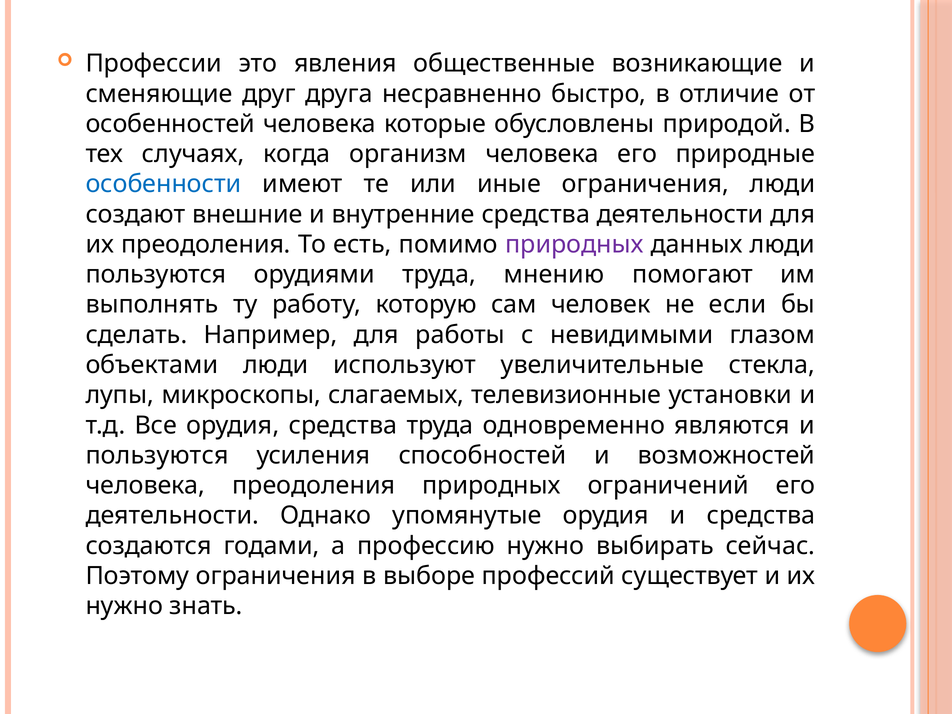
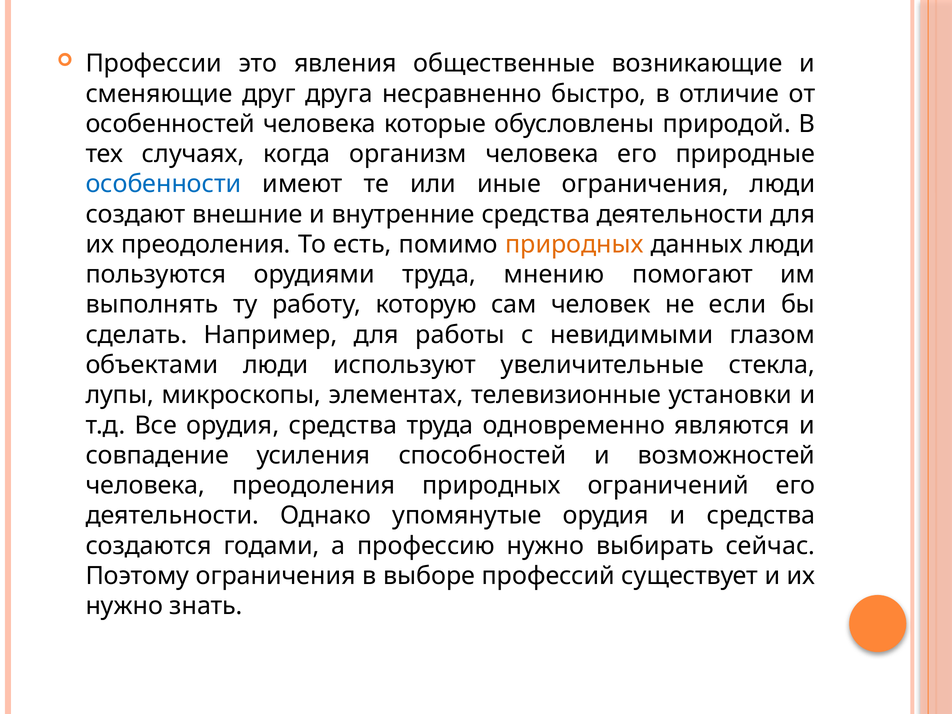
природных at (574, 244) colour: purple -> orange
слагаемых: слагаемых -> элементах
пользуются at (157, 455): пользуются -> совпадение
